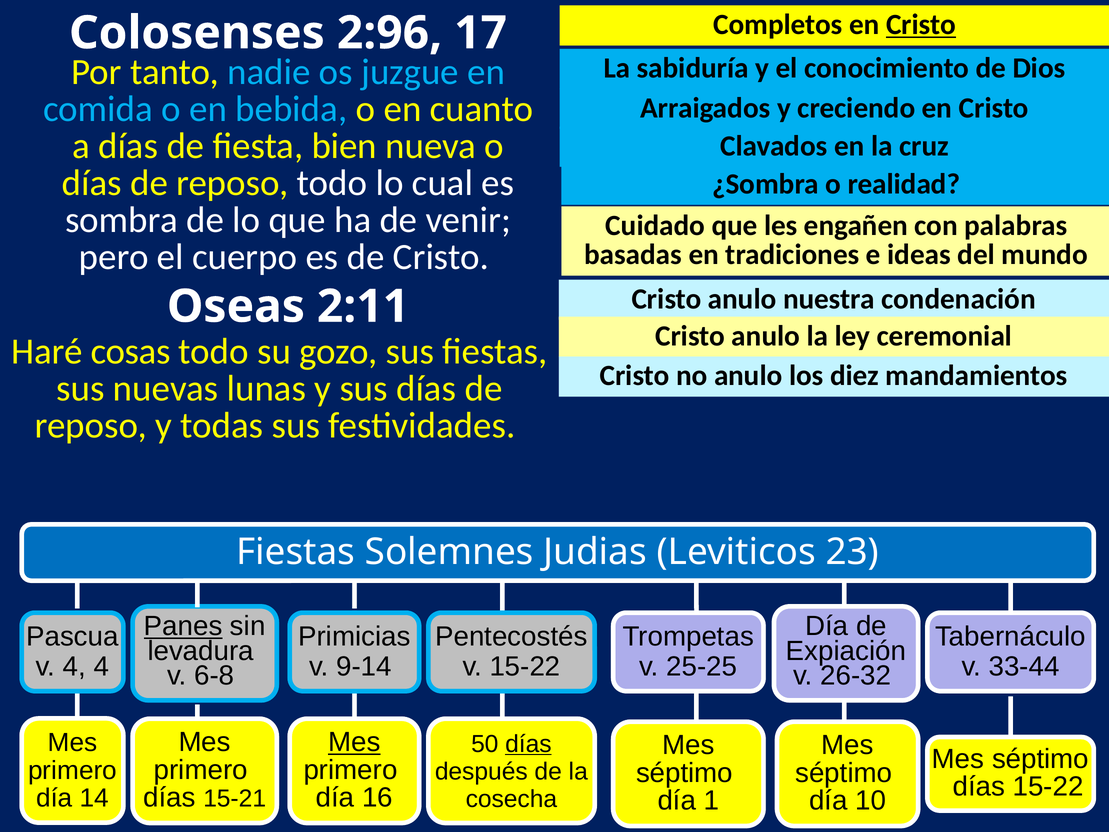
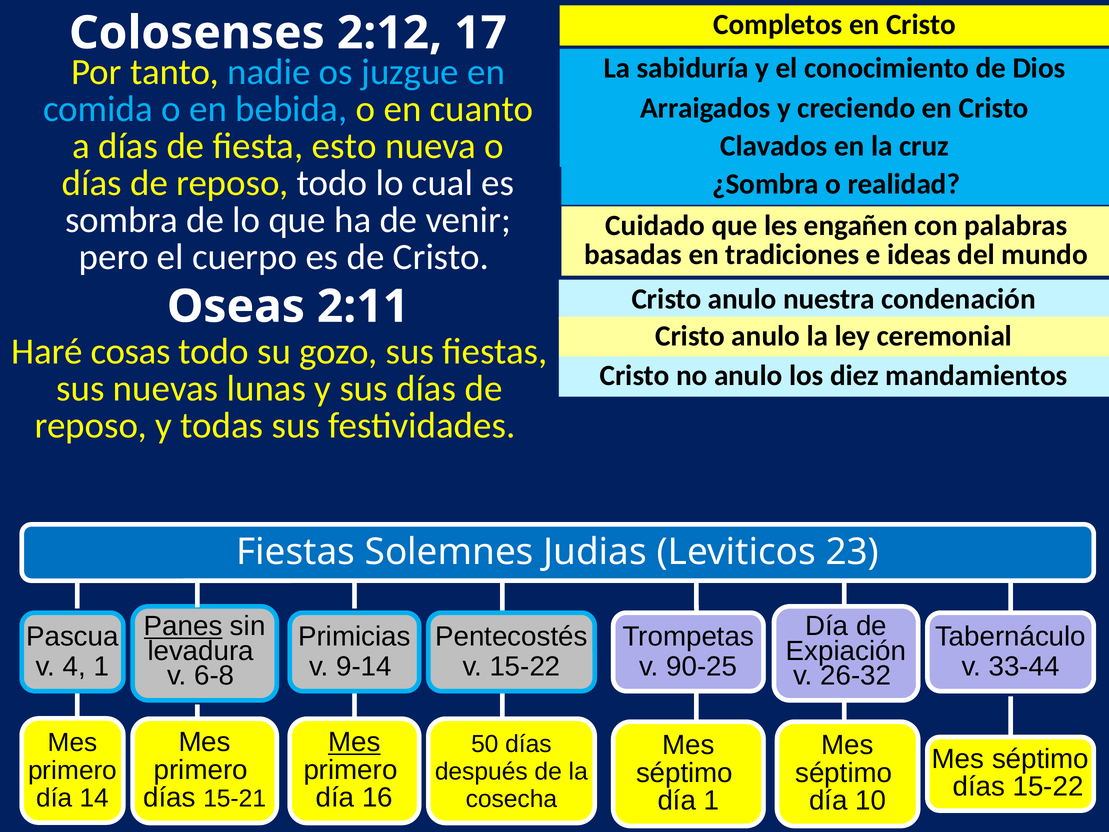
Cristo at (921, 25) underline: present -> none
2:96: 2:96 -> 2:12
bien: bien -> esto
4 4: 4 -> 1
25-25: 25-25 -> 90-25
días at (528, 744) underline: present -> none
